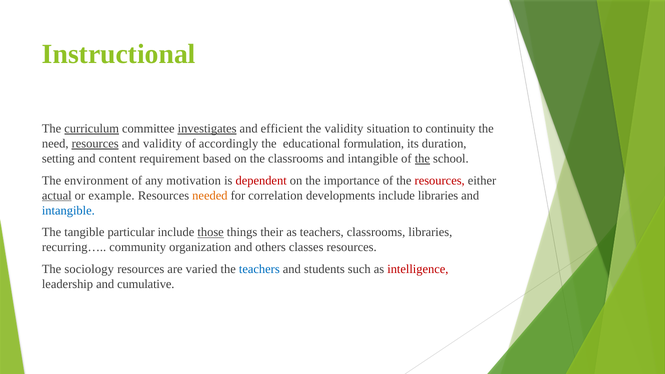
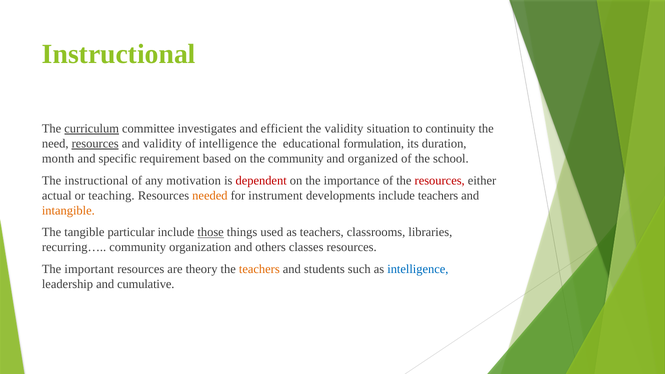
investigates underline: present -> none
of accordingly: accordingly -> intelligence
setting: setting -> month
content: content -> specific
the classrooms: classrooms -> community
intangible at (373, 159): intangible -> organized
the at (422, 159) underline: present -> none
The environment: environment -> instructional
actual underline: present -> none
example: example -> teaching
correlation: correlation -> instrument
include libraries: libraries -> teachers
intangible at (68, 210) colour: blue -> orange
their: their -> used
sociology: sociology -> important
varied: varied -> theory
teachers at (259, 269) colour: blue -> orange
intelligence at (418, 269) colour: red -> blue
